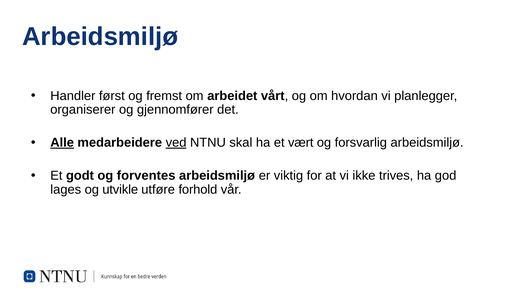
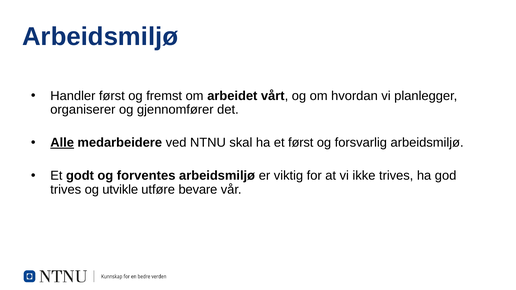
ved underline: present -> none
et vært: vært -> først
lages at (66, 190): lages -> trives
forhold: forhold -> bevare
